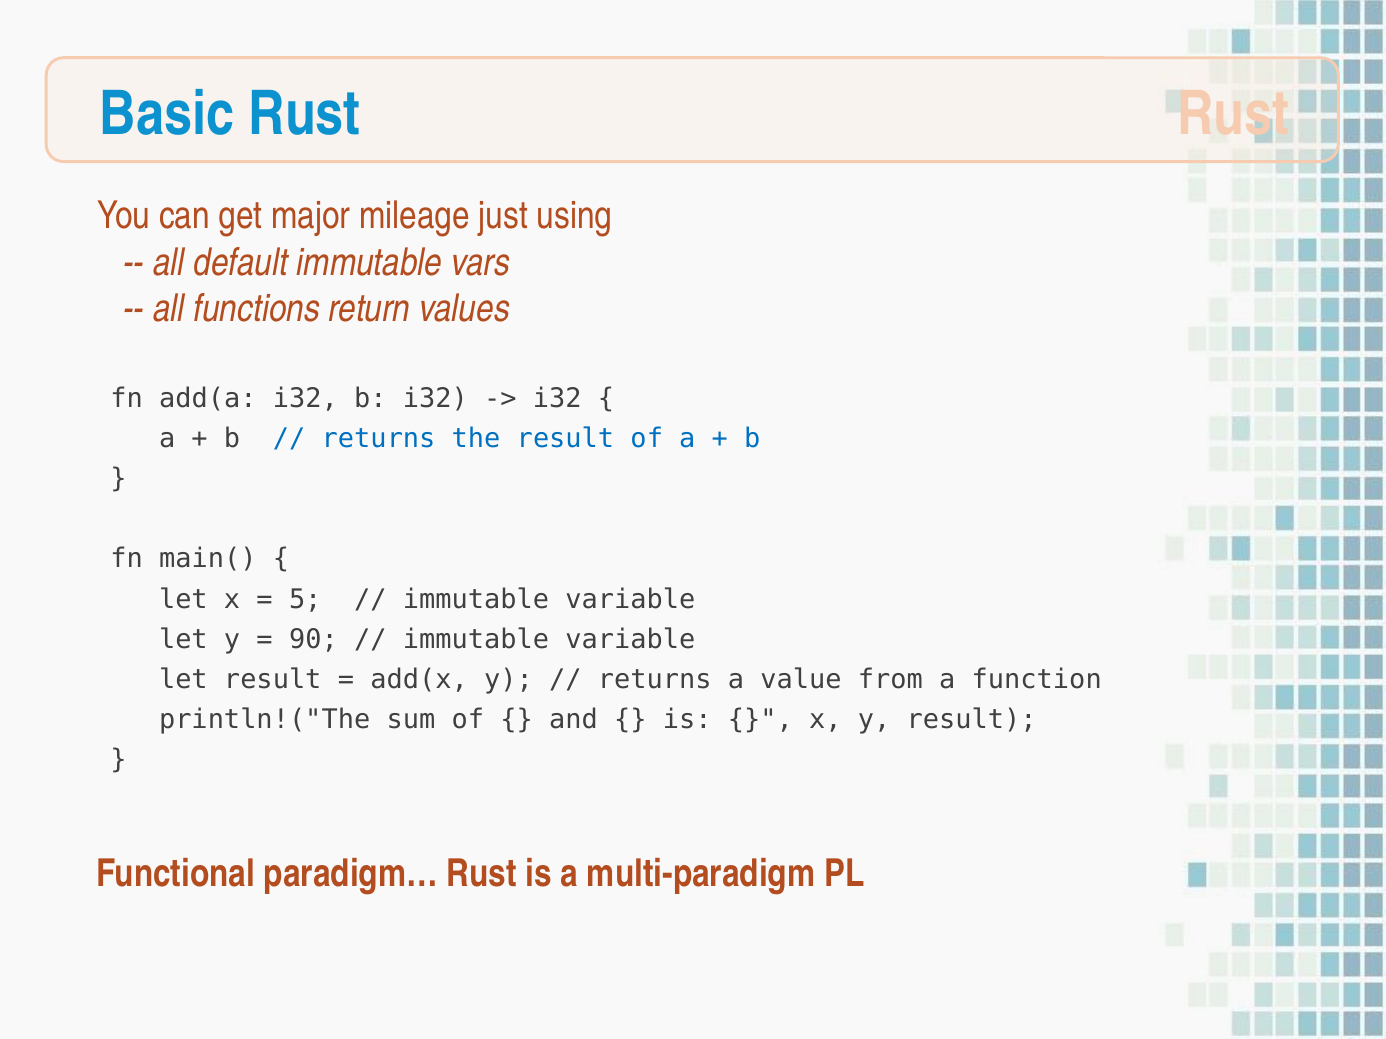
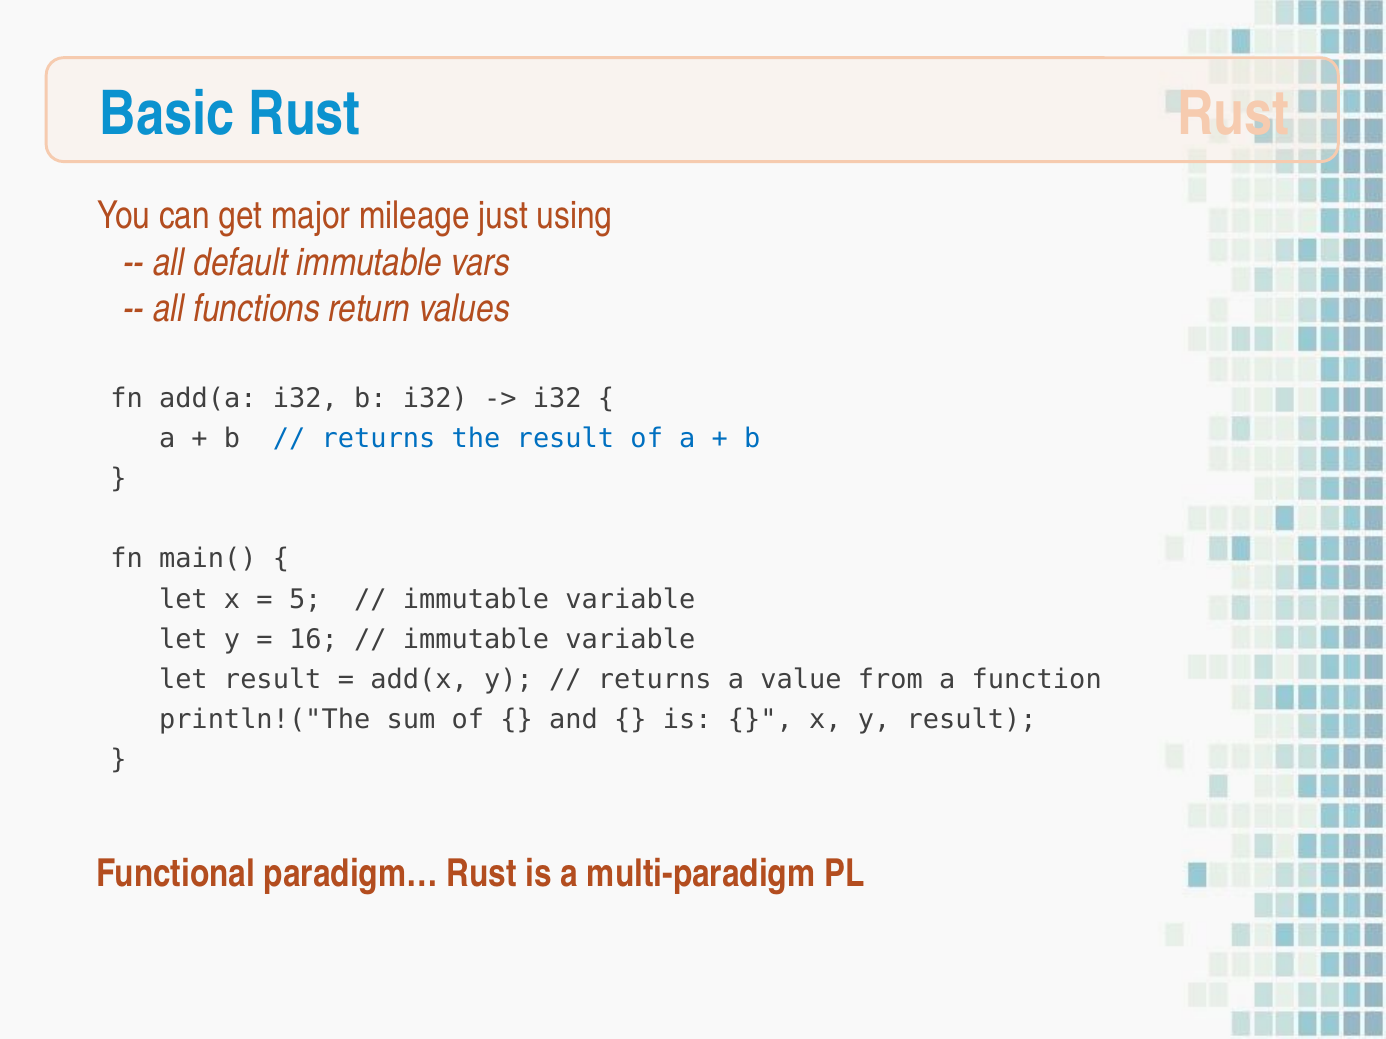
90: 90 -> 16
